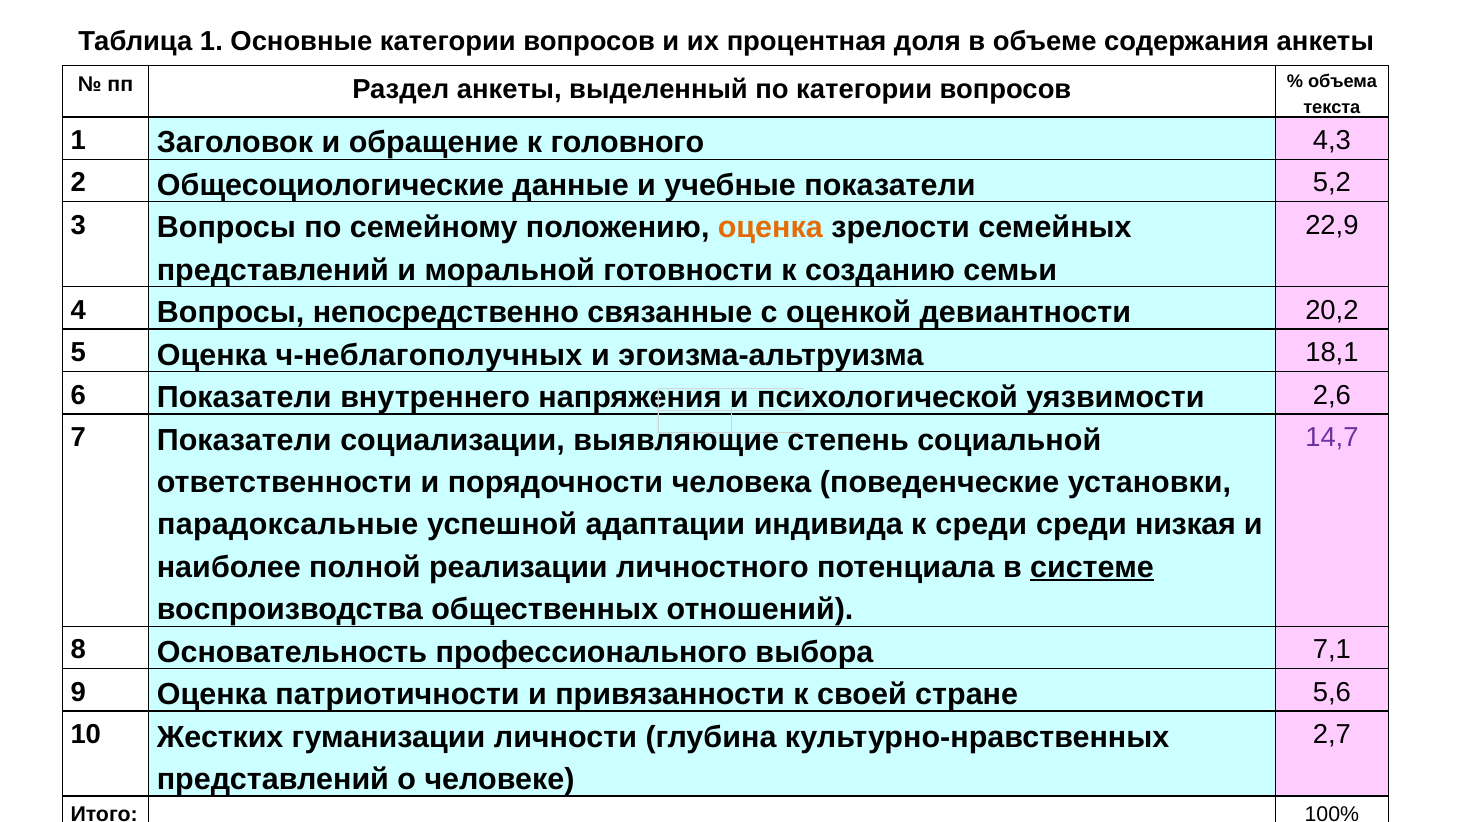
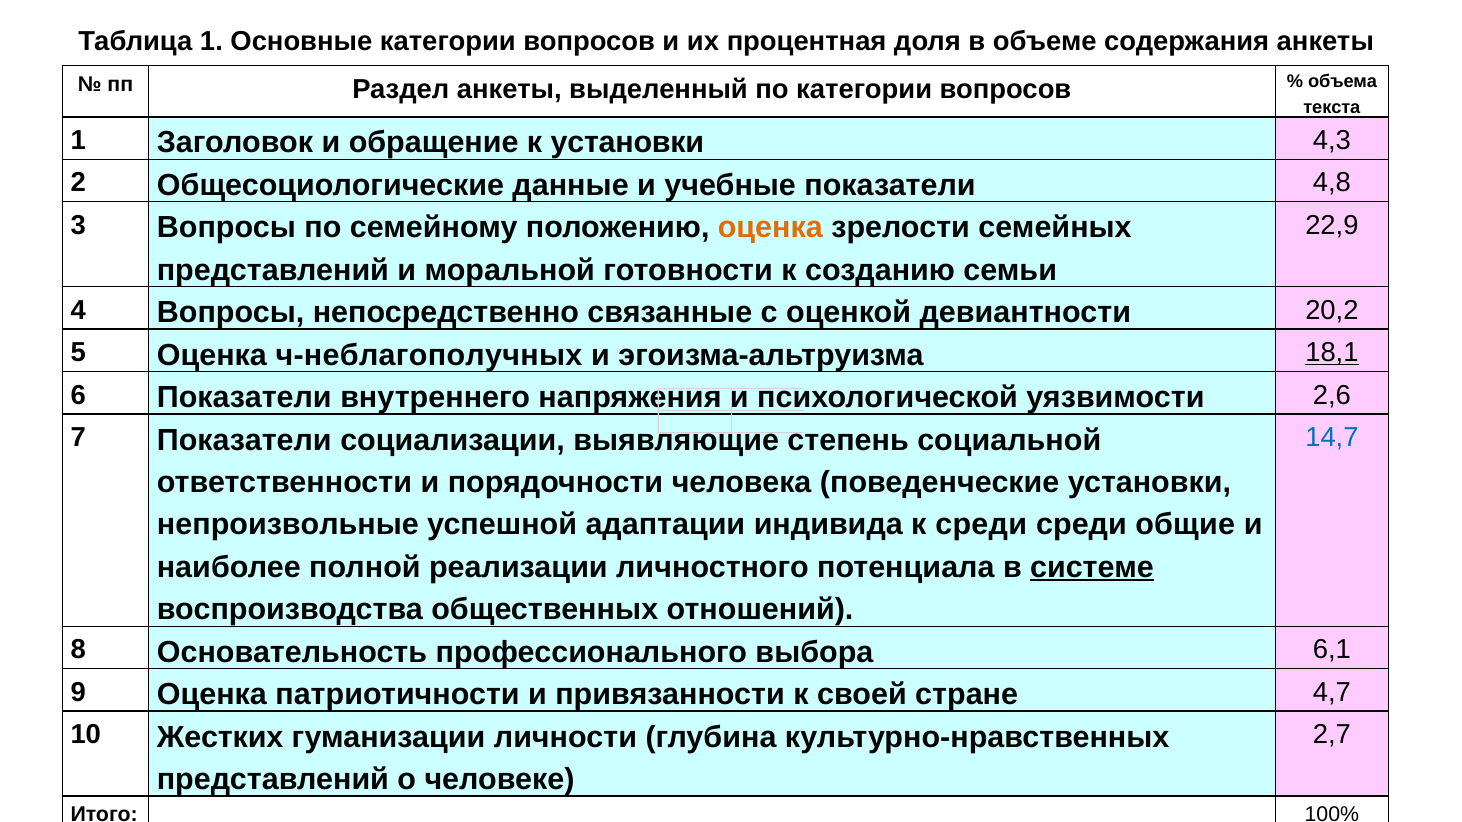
к головного: головного -> установки
5,2: 5,2 -> 4,8
18,1 underline: none -> present
14,7 colour: purple -> blue
парадоксальные: парадоксальные -> непроизвольные
низкая: низкая -> общие
7,1: 7,1 -> 6,1
5,6: 5,6 -> 4,7
